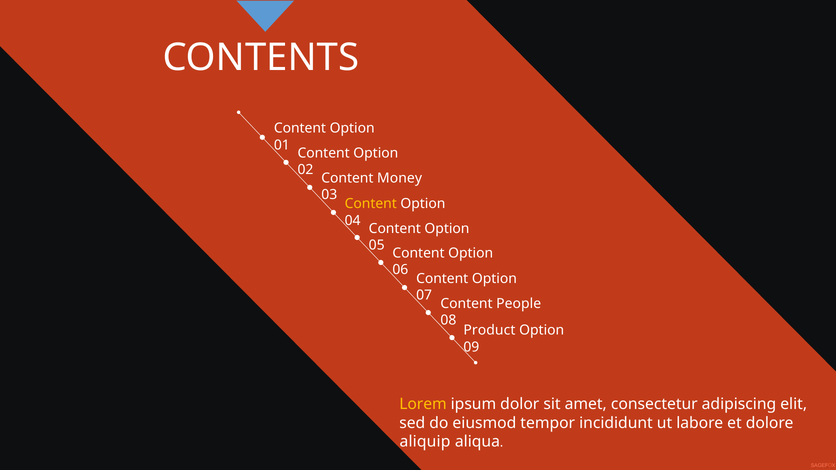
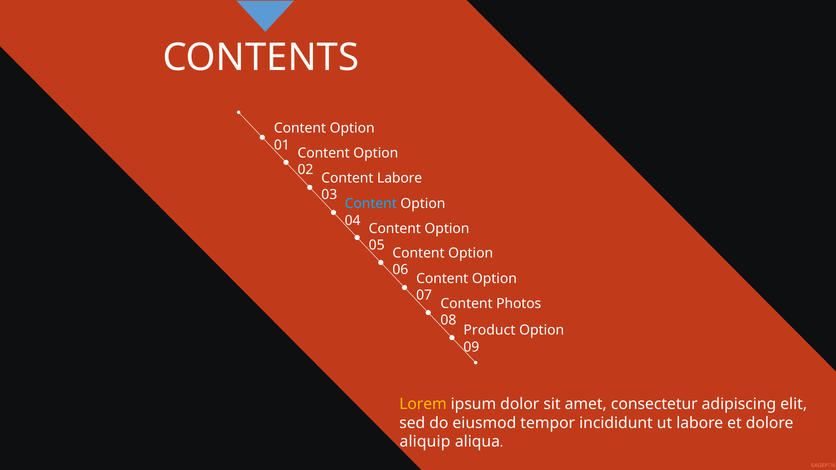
Content Money: Money -> Labore
Content at (371, 204) colour: yellow -> light blue
People: People -> Photos
